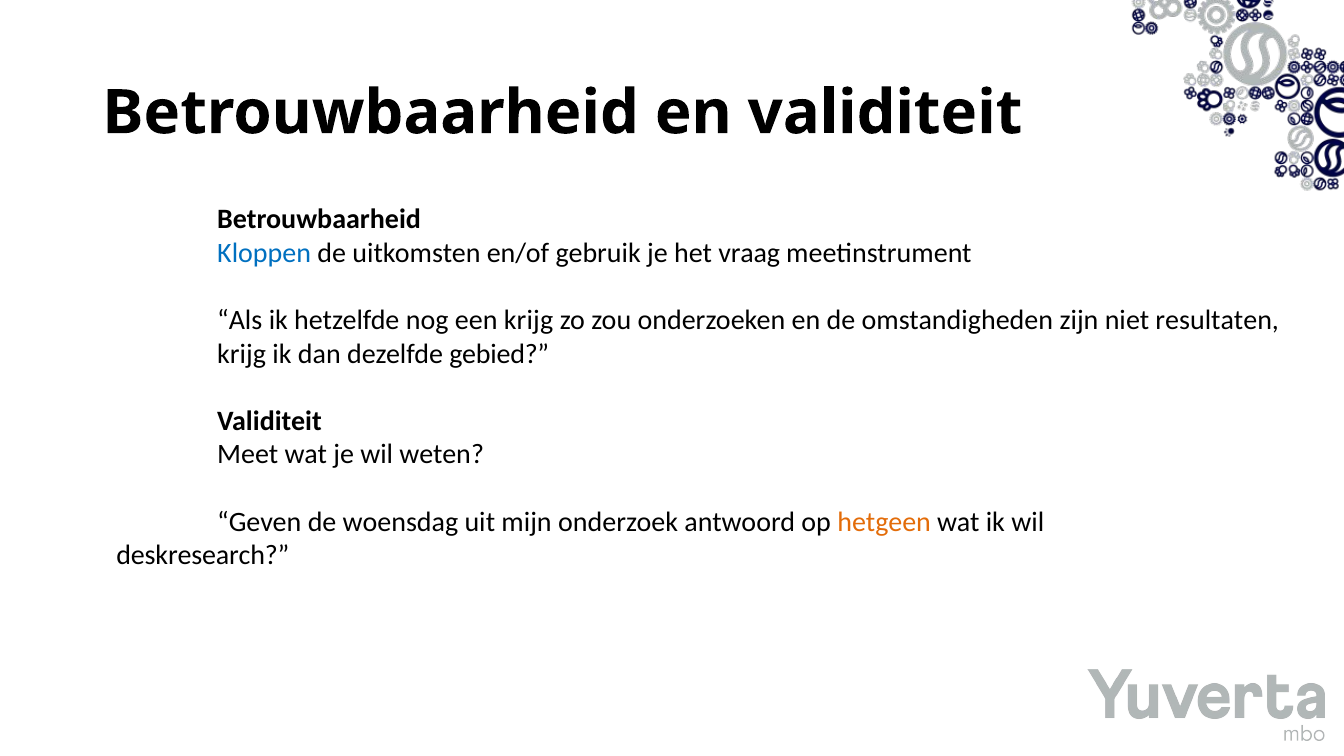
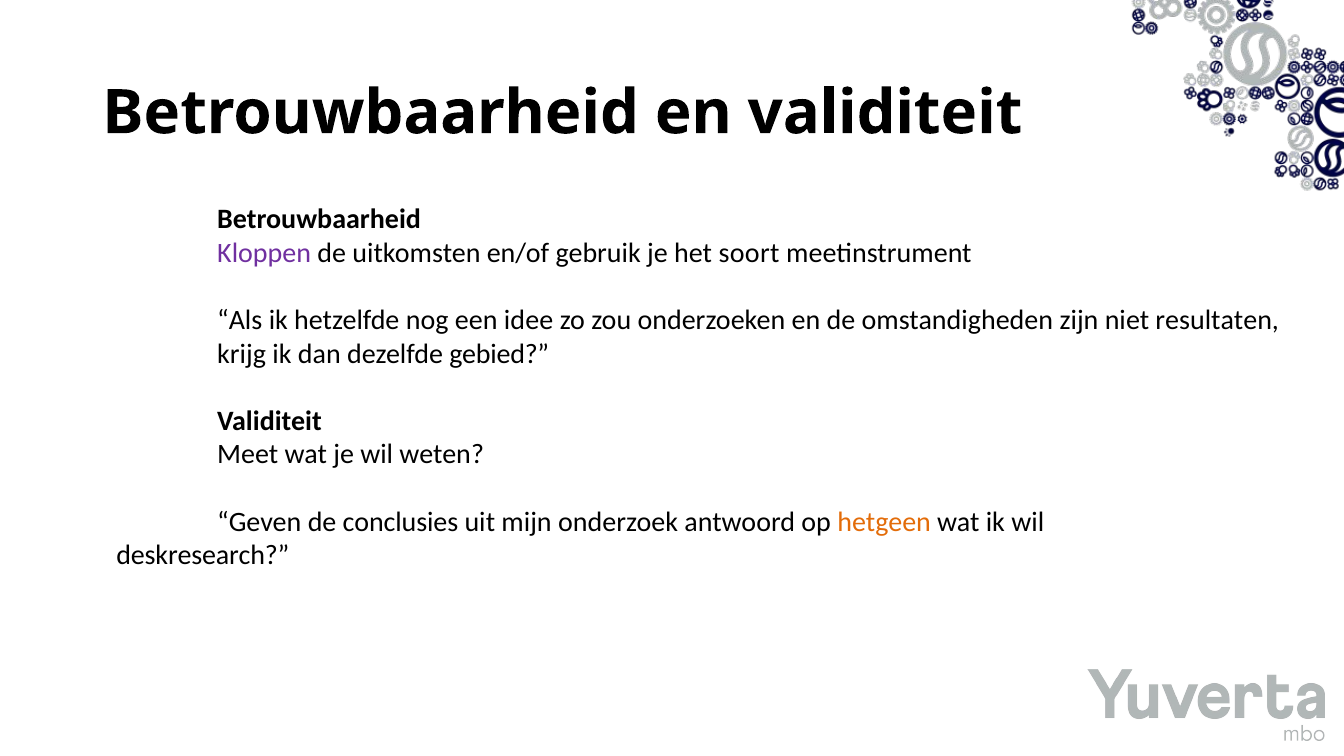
Kloppen colour: blue -> purple
vraag: vraag -> soort
een krijg: krijg -> idee
woensdag: woensdag -> conclusies
